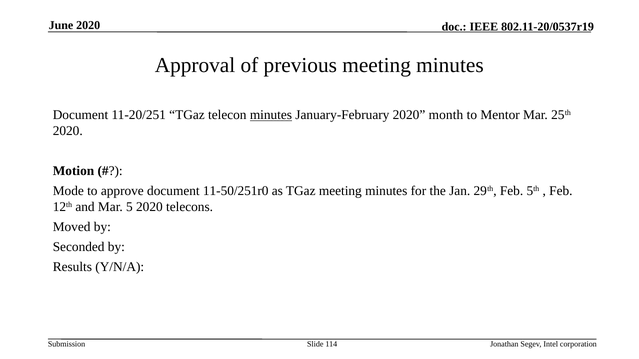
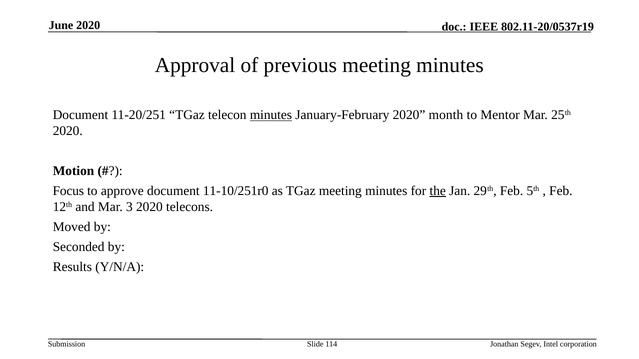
Mode: Mode -> Focus
11-50/251r0: 11-50/251r0 -> 11-10/251r0
the underline: none -> present
5: 5 -> 3
